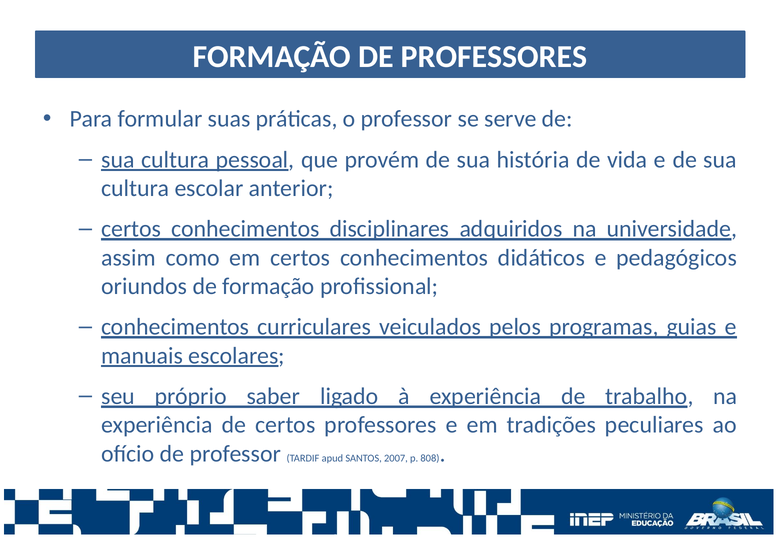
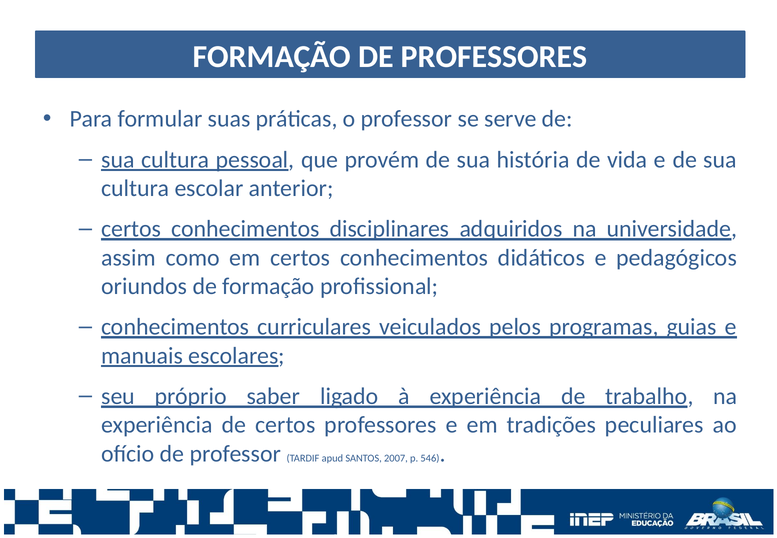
808: 808 -> 546
